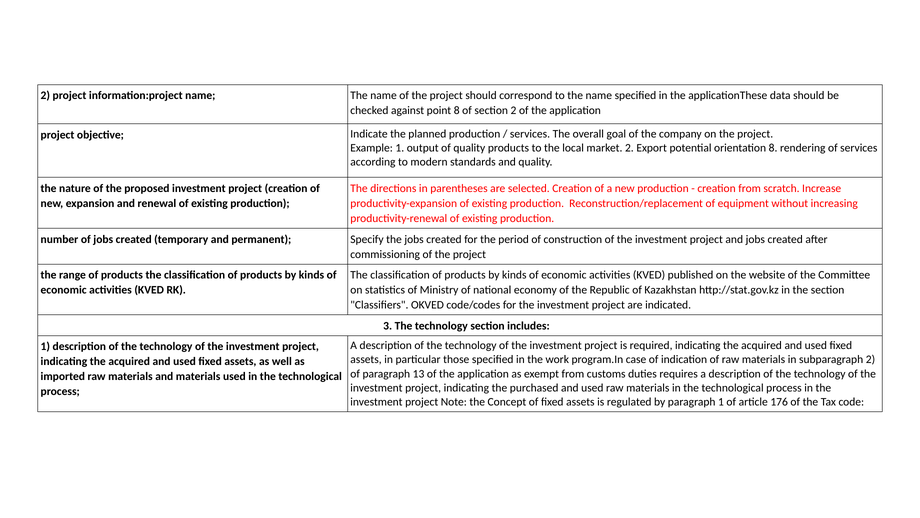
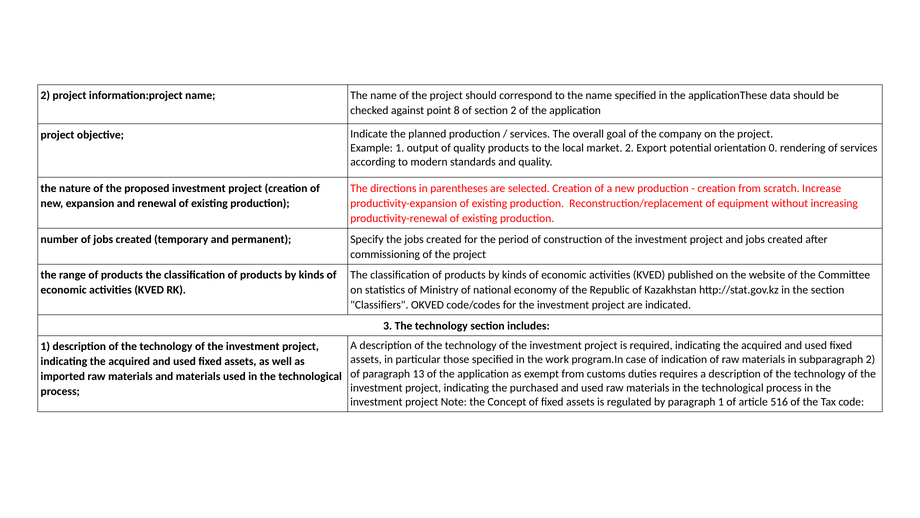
orientation 8: 8 -> 0
176: 176 -> 516
